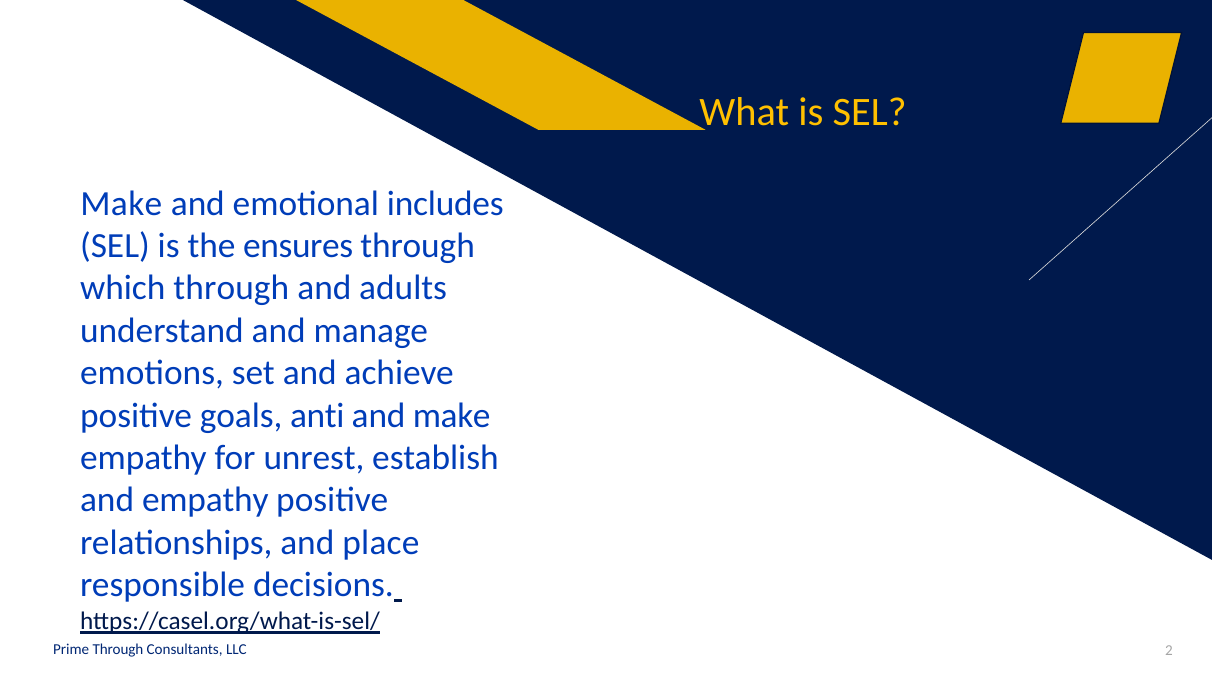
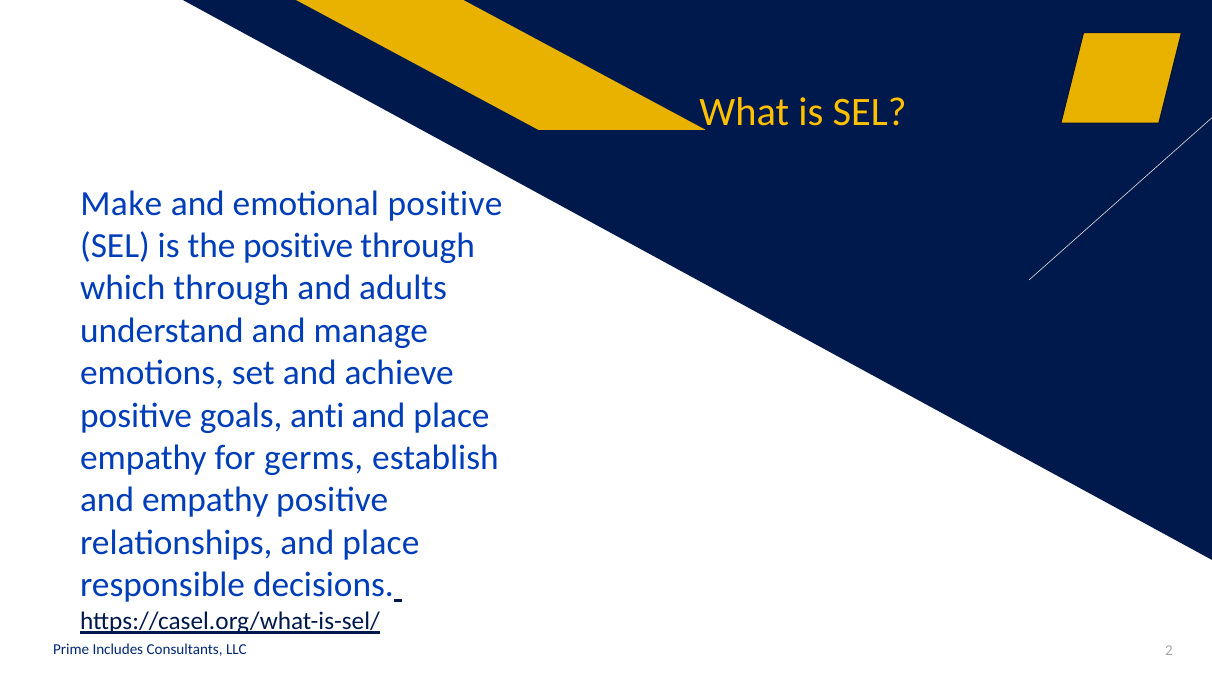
emotional includes: includes -> positive
the ensures: ensures -> positive
make at (452, 416): make -> place
unrest: unrest -> germs
Prime Through: Through -> Includes
